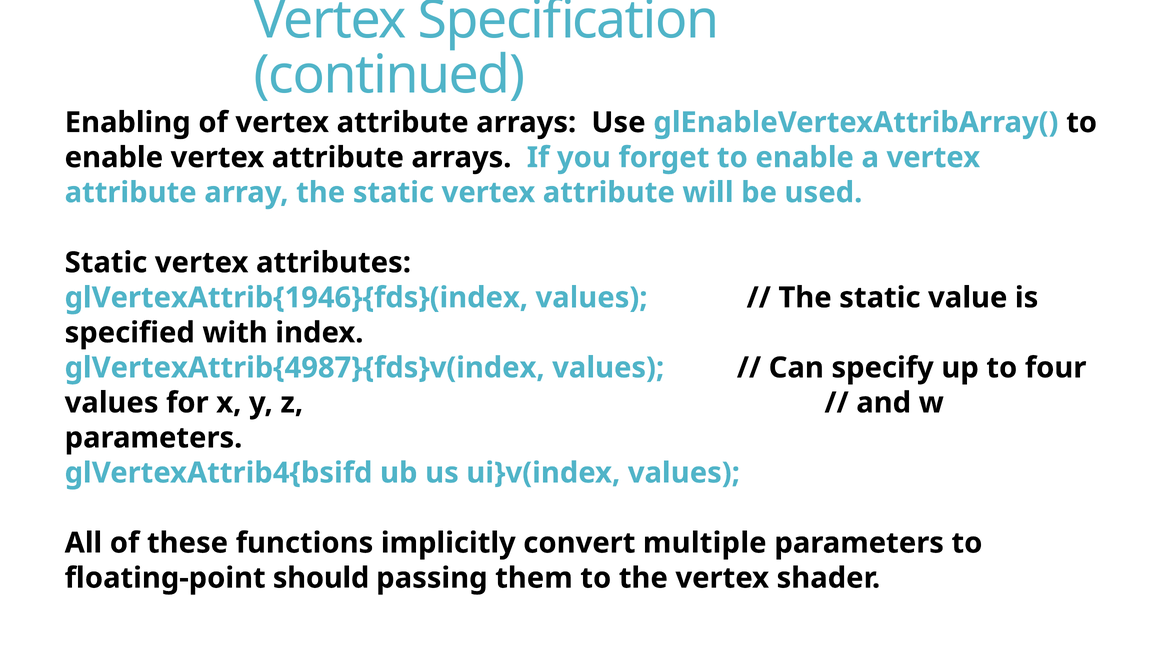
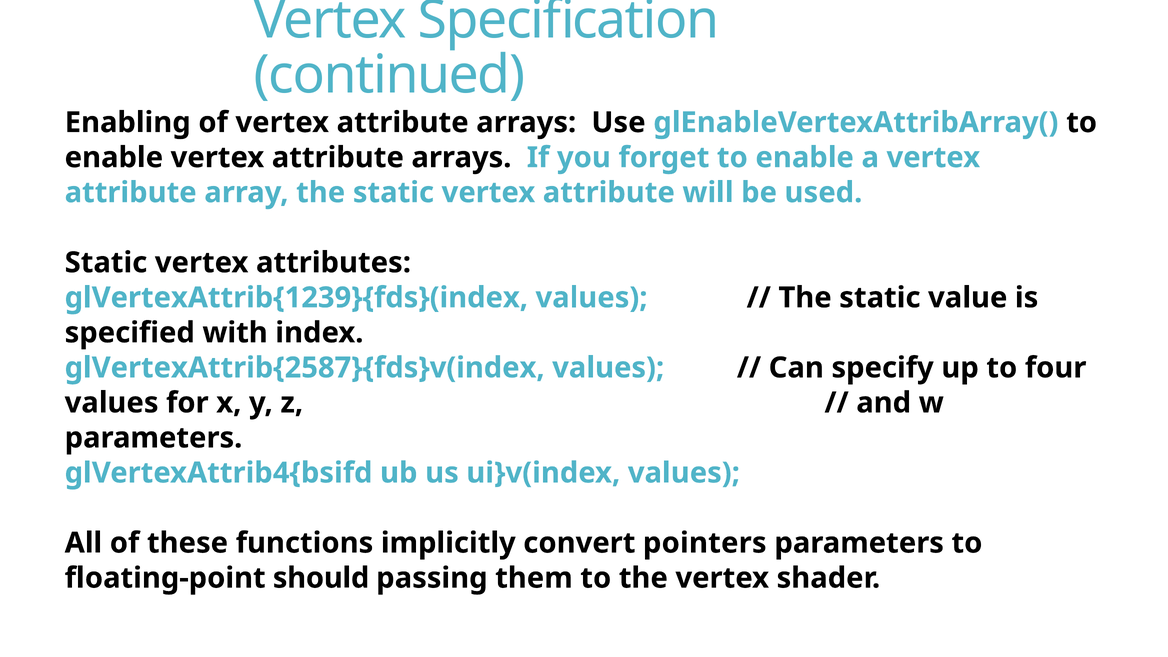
glVertexAttrib{1946}{fds}(index: glVertexAttrib{1946}{fds}(index -> glVertexAttrib{1239}{fds}(index
glVertexAttrib{4987}{fds}v(index: glVertexAttrib{4987}{fds}v(index -> glVertexAttrib{2587}{fds}v(index
multiple: multiple -> pointers
